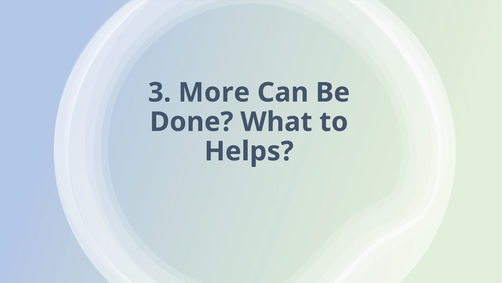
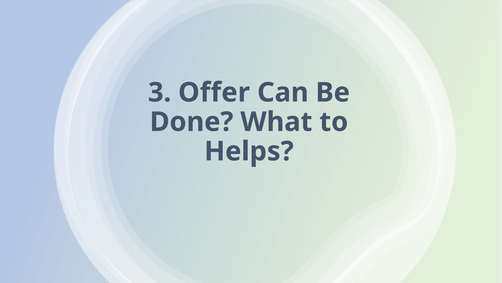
More: More -> Offer
